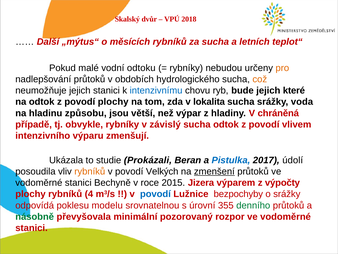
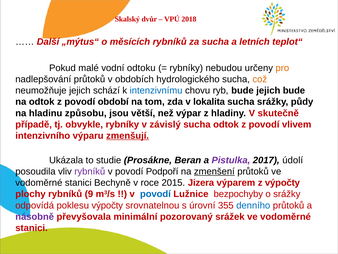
jejich stanici: stanici -> schází
jejich které: které -> bude
povodí plochy: plochy -> období
voda: voda -> půdy
chráněná: chráněná -> skutečně
zmenšují underline: none -> present
Prokázali: Prokázali -> Prosákne
Pistulka colour: blue -> purple
rybníků at (90, 171) colour: orange -> purple
Velkých: Velkých -> Podpoří
4: 4 -> 9
poklesu modelu: modelu -> výpočty
denního colour: green -> blue
násobně colour: green -> purple
rozpor: rozpor -> srážek
